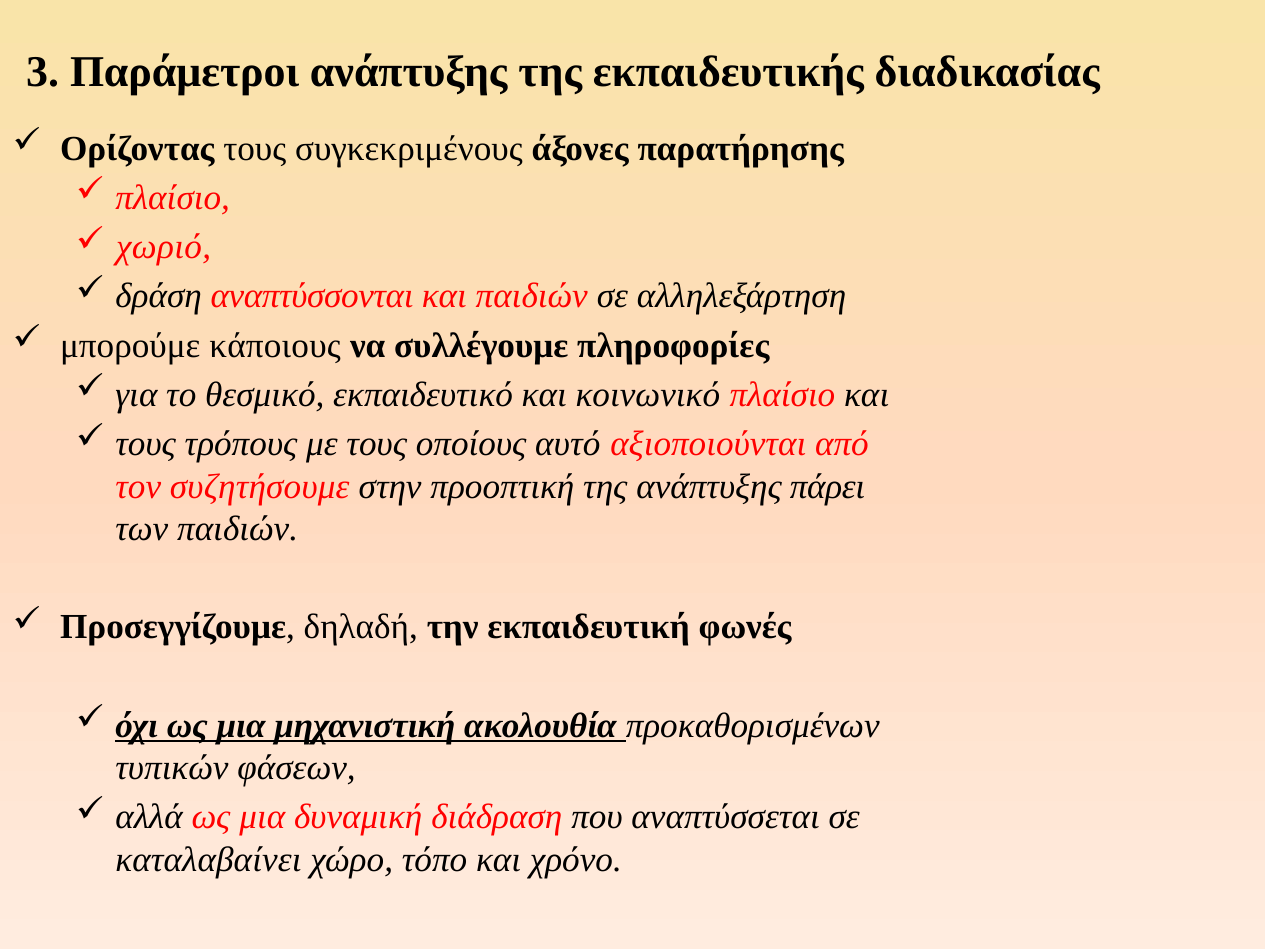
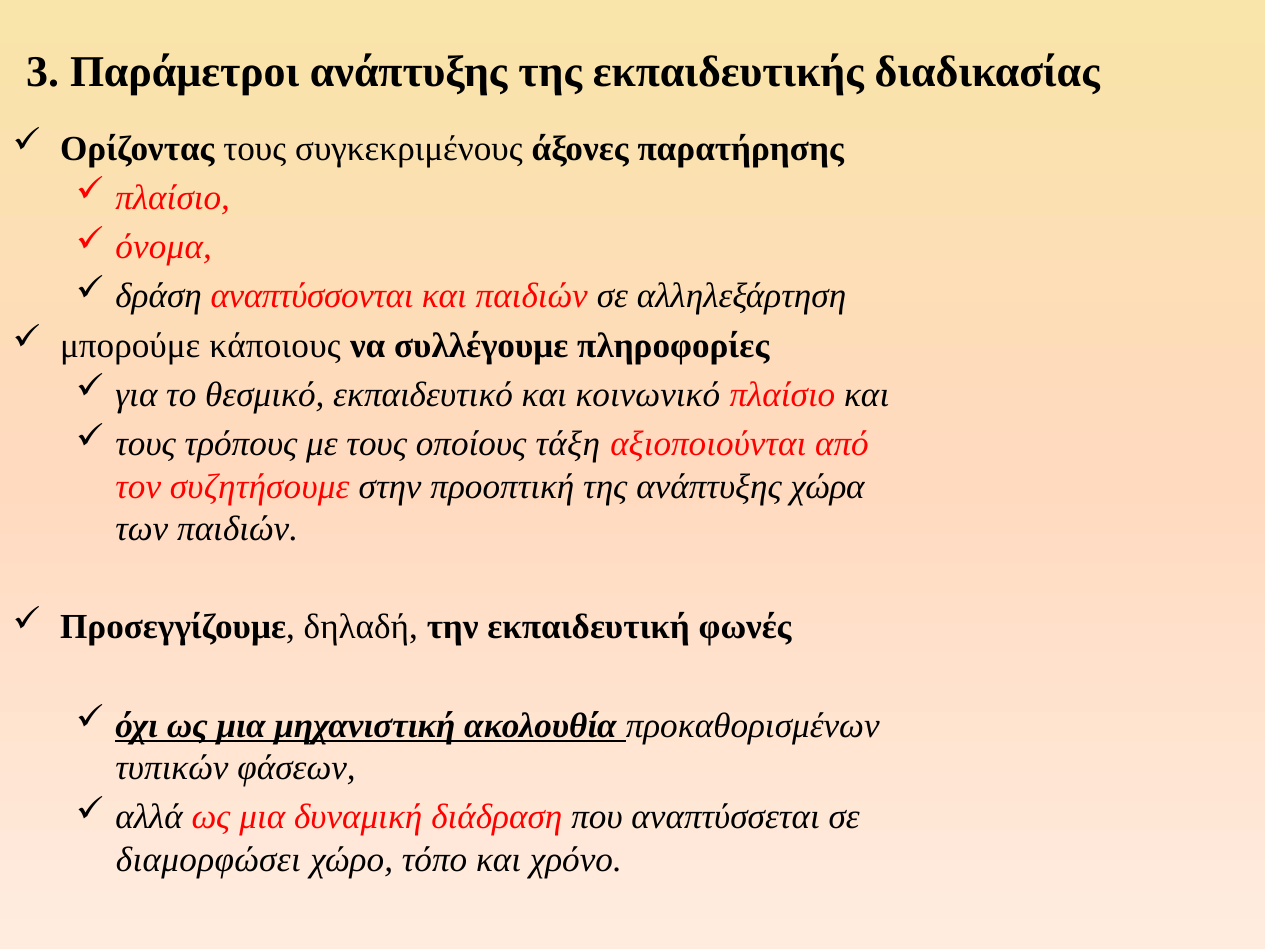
χωριό: χωριό -> όνομα
αυτό: αυτό -> τάξη
πάρει: πάρει -> χώρα
καταλαβαίνει: καταλαβαίνει -> διαμορφώσει
